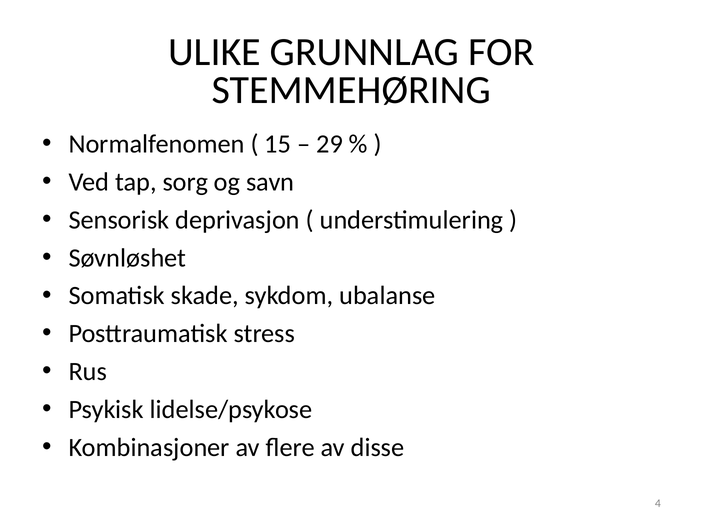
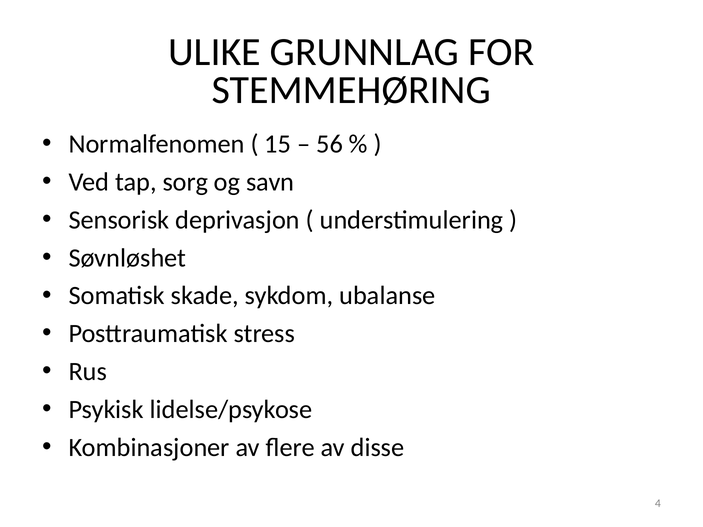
29: 29 -> 56
